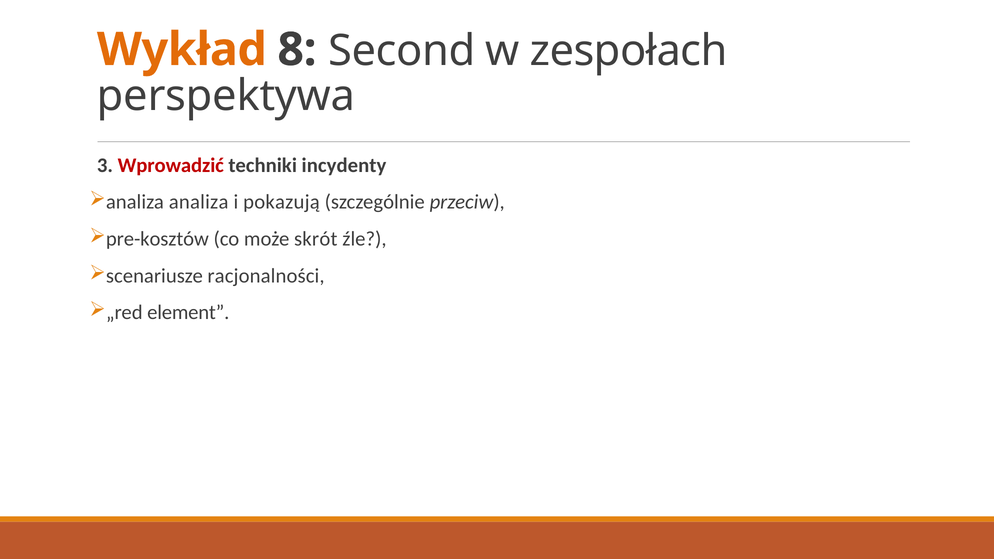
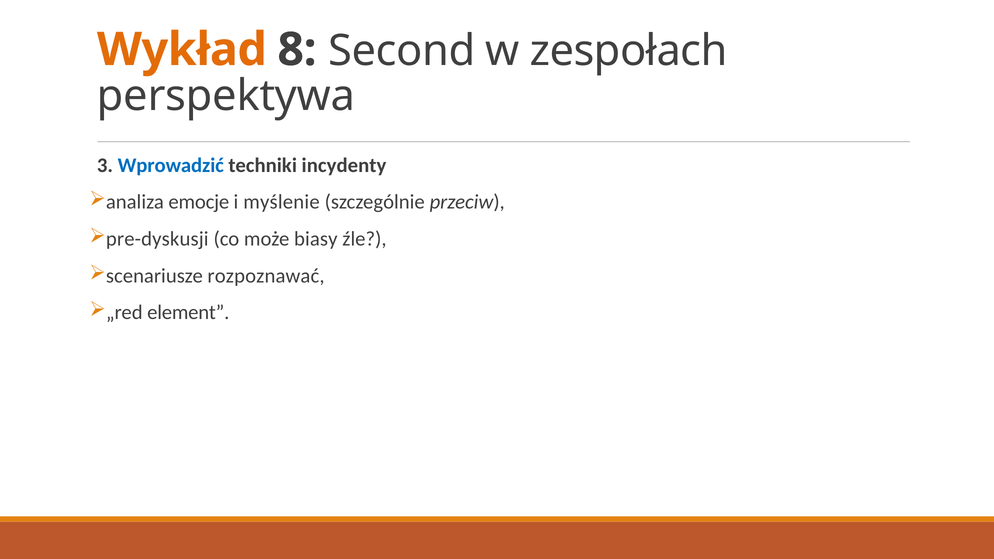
Wprowadzić colour: red -> blue
analiza analiza: analiza -> emocje
pokazują: pokazują -> myślenie
pre-kosztów: pre-kosztów -> pre-dyskusji
skrót: skrót -> biasy
racjonalności: racjonalności -> rozpoznawać
